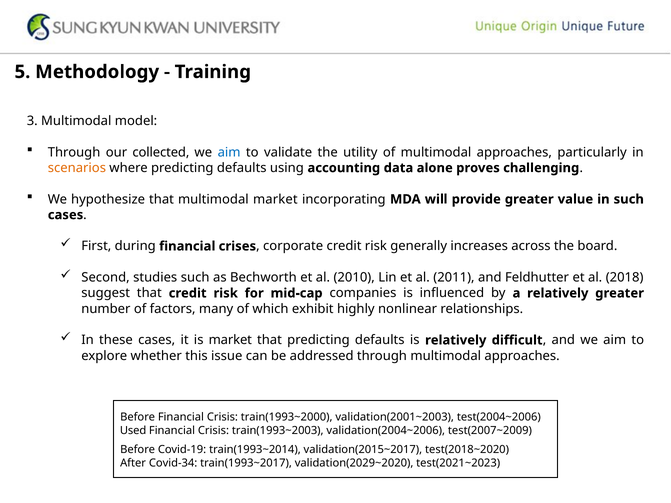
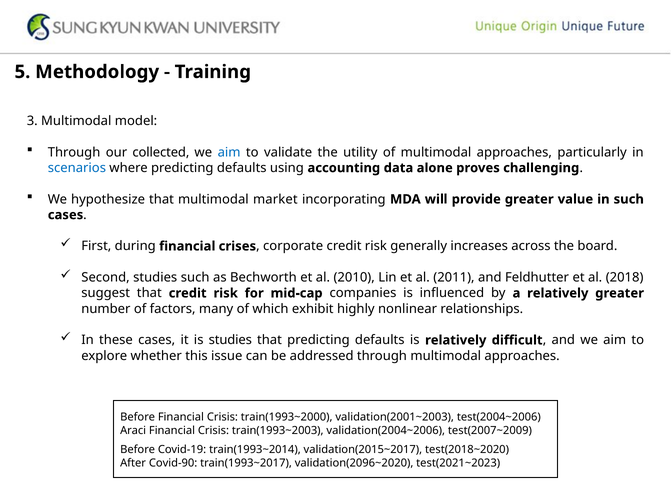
scenarios colour: orange -> blue
is market: market -> studies
Used: Used -> Araci
Covid-34: Covid-34 -> Covid-90
validation(2029~2020: validation(2029~2020 -> validation(2096~2020
